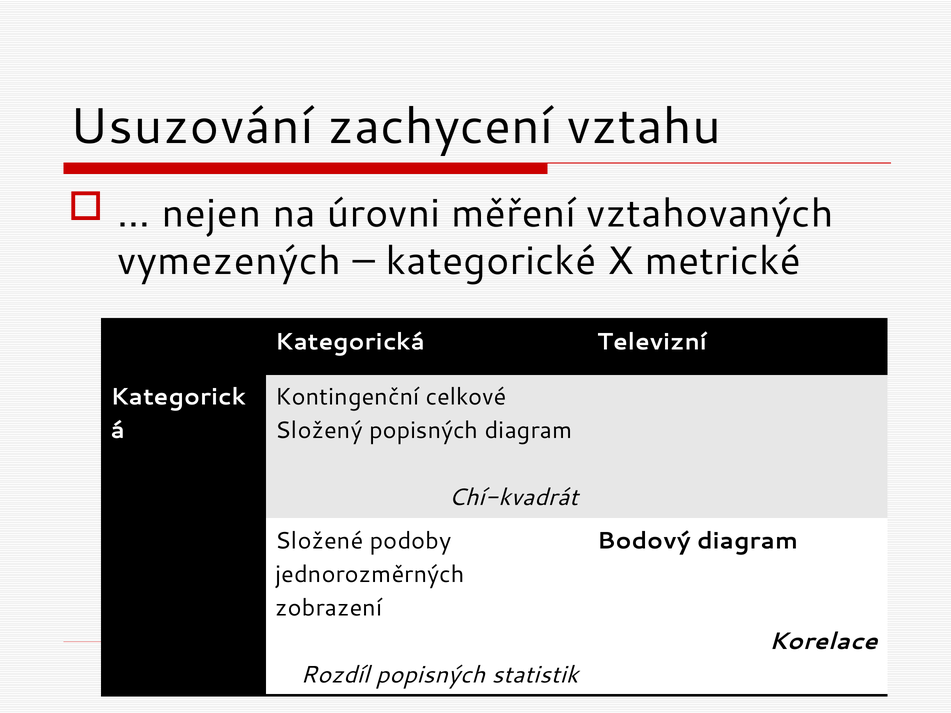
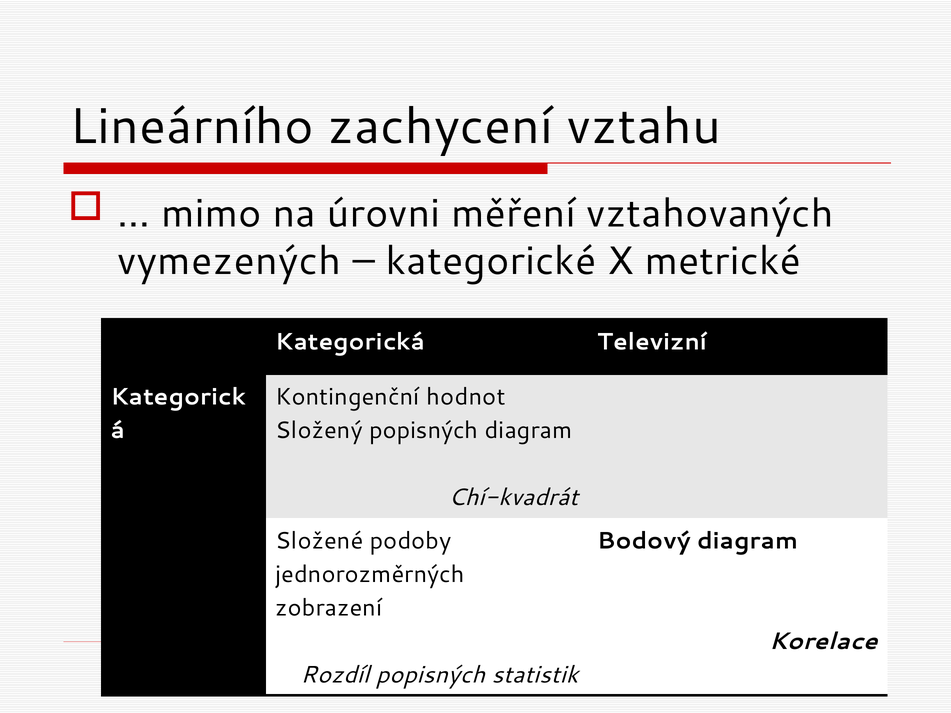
Usuzování: Usuzování -> Lineárního
nejen: nejen -> mimo
celkové: celkové -> hodnot
